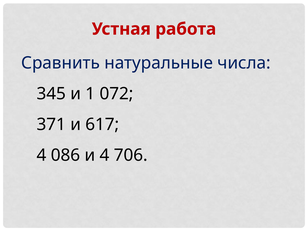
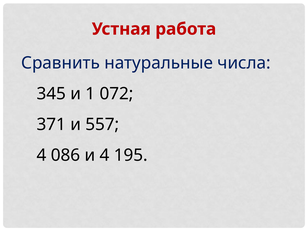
617: 617 -> 557
706: 706 -> 195
